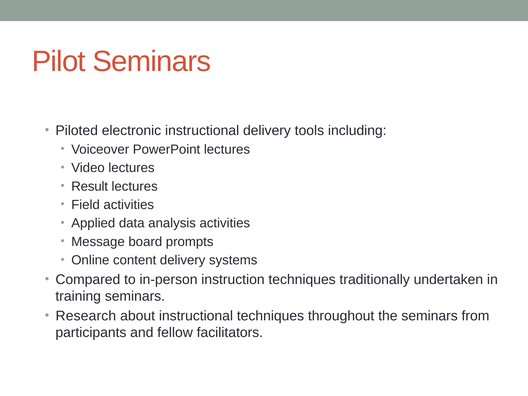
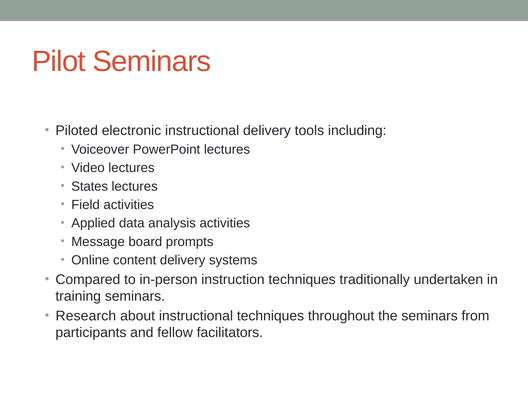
Result: Result -> States
